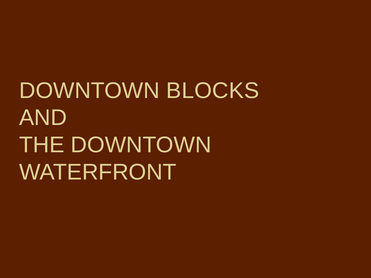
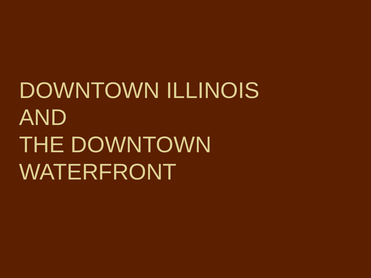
BLOCKS: BLOCKS -> ILLINOIS
